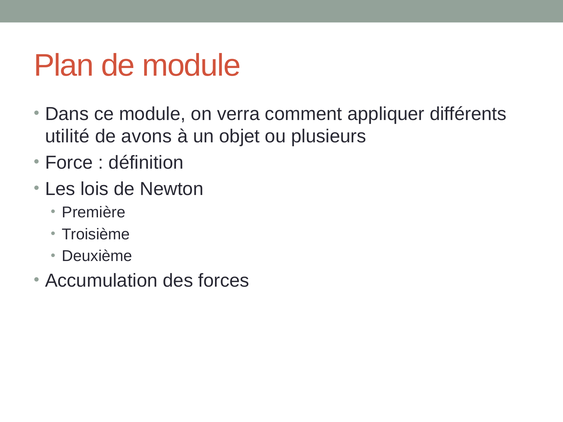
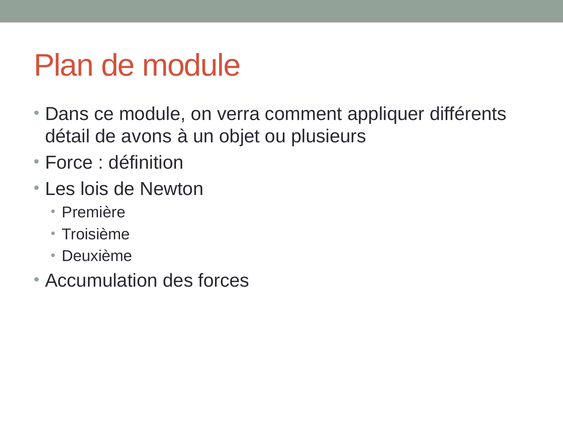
utilité: utilité -> détail
